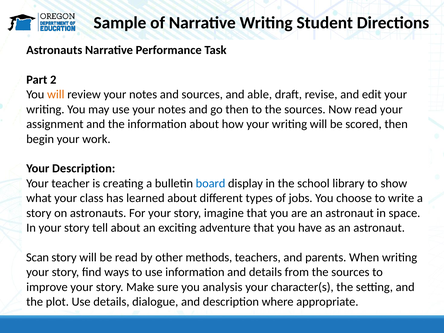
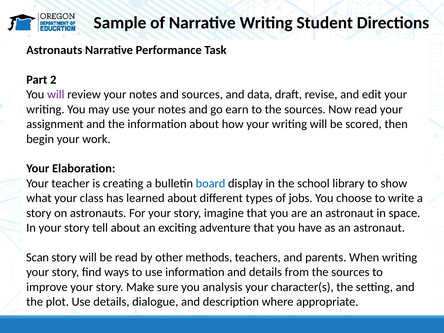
will at (56, 95) colour: orange -> purple
able: able -> data
go then: then -> earn
Your Description: Description -> Elaboration
